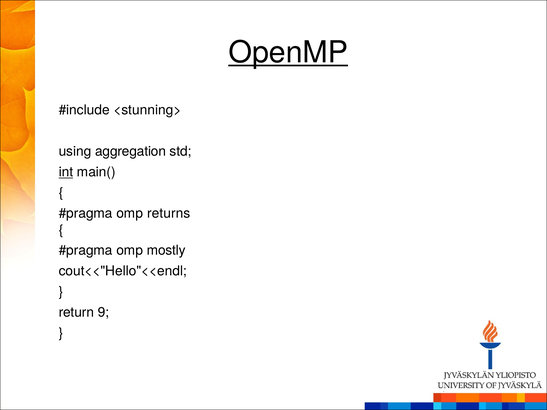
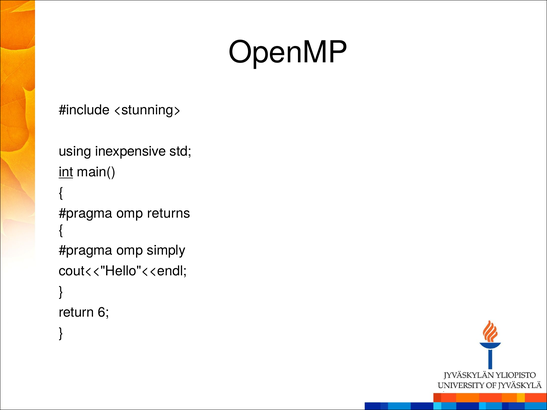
OpenMP underline: present -> none
aggregation: aggregation -> inexpensive
mostly: mostly -> simply
9: 9 -> 6
